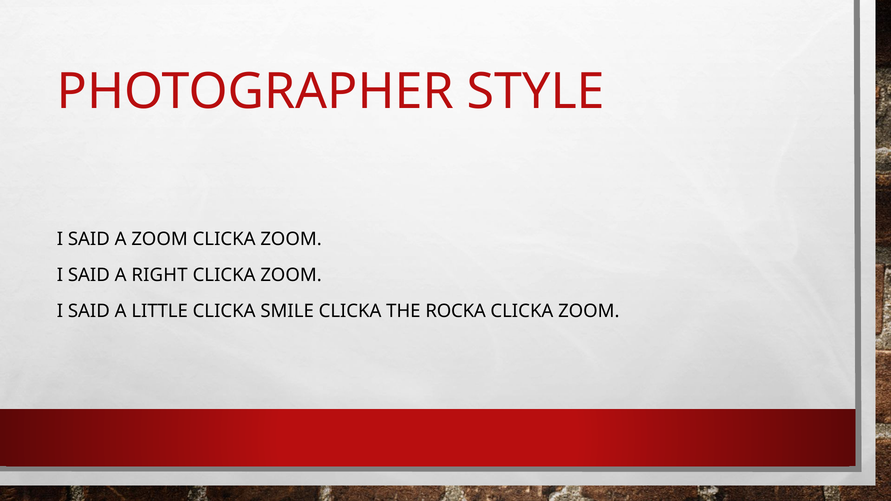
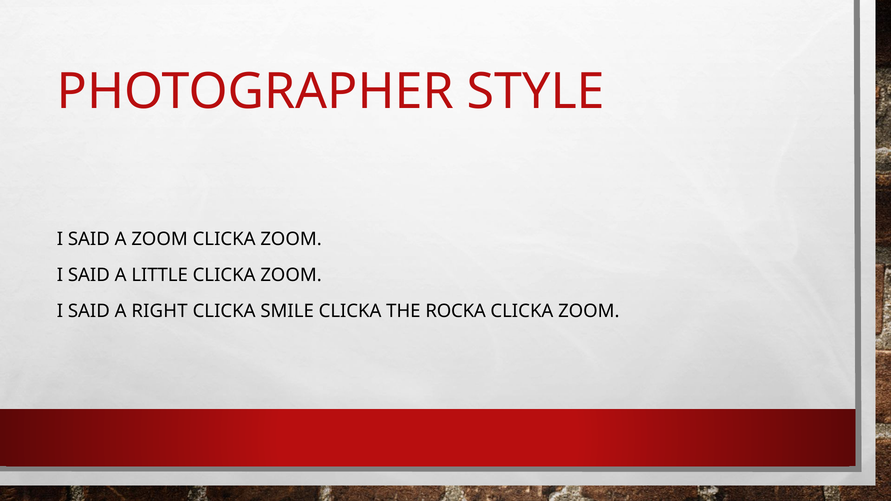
RIGHT: RIGHT -> LITTLE
LITTLE: LITTLE -> RIGHT
